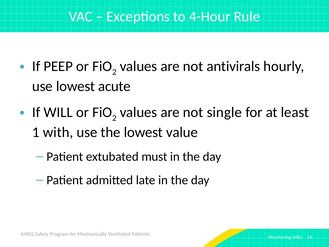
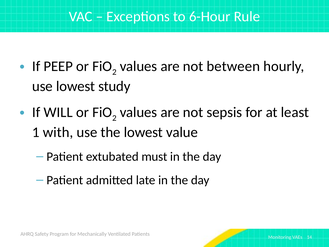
4-Hour: 4-Hour -> 6-Hour
antivirals: antivirals -> between
acute: acute -> study
single: single -> sepsis
